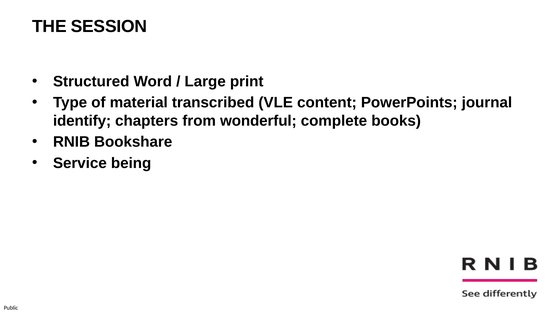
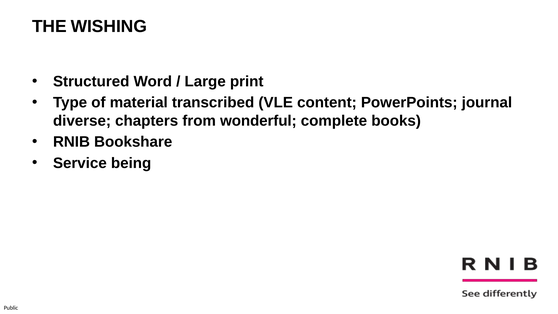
SESSION: SESSION -> WISHING
identify: identify -> diverse
